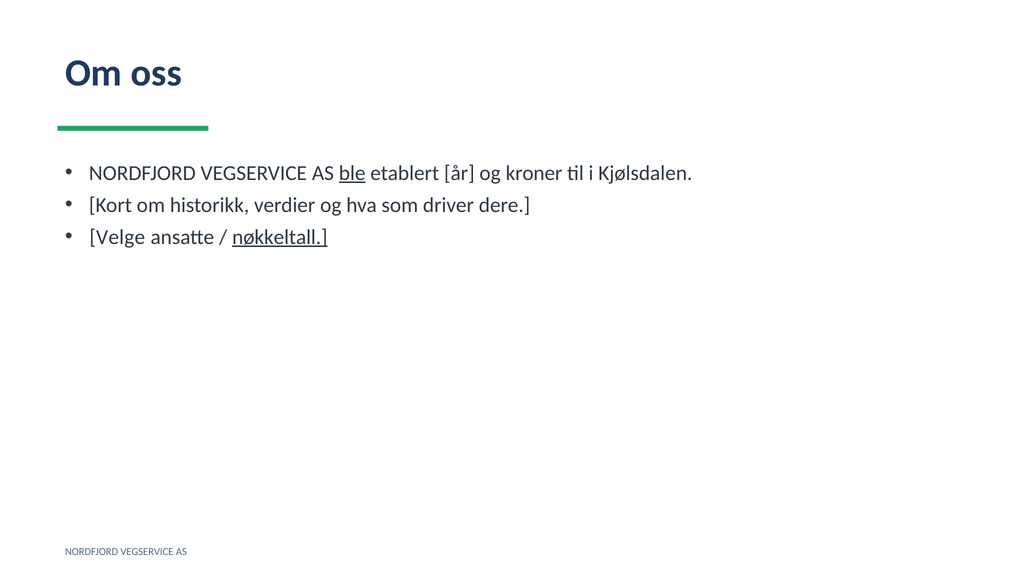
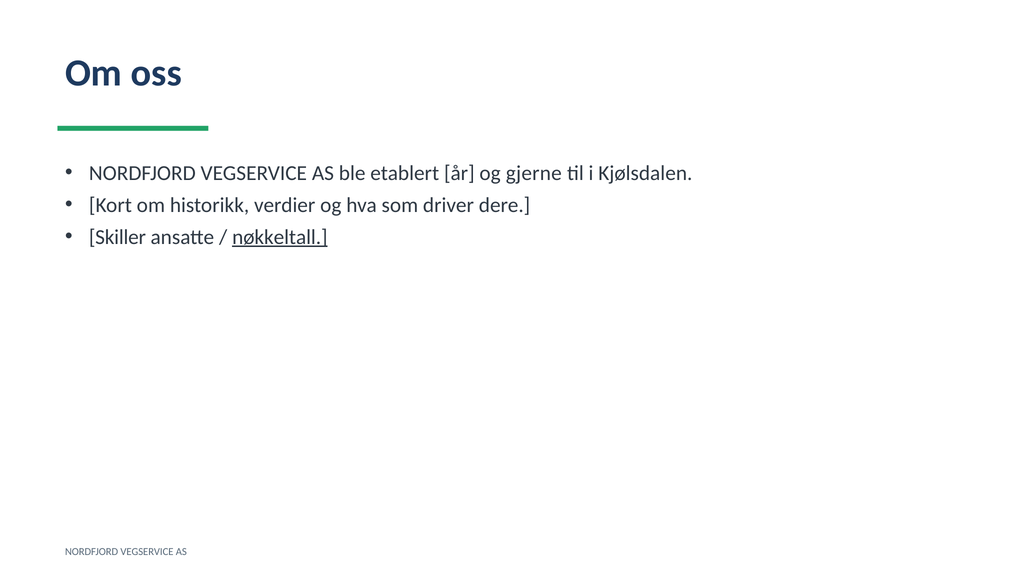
ble underline: present -> none
kroner: kroner -> gjerne
Velge: Velge -> Skiller
